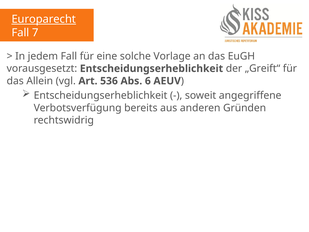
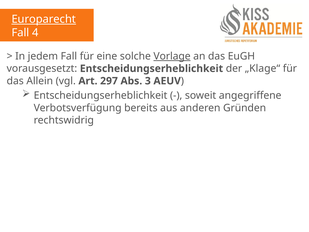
7: 7 -> 4
Vorlage underline: none -> present
„Greift“: „Greift“ -> „Klage“
536: 536 -> 297
6: 6 -> 3
